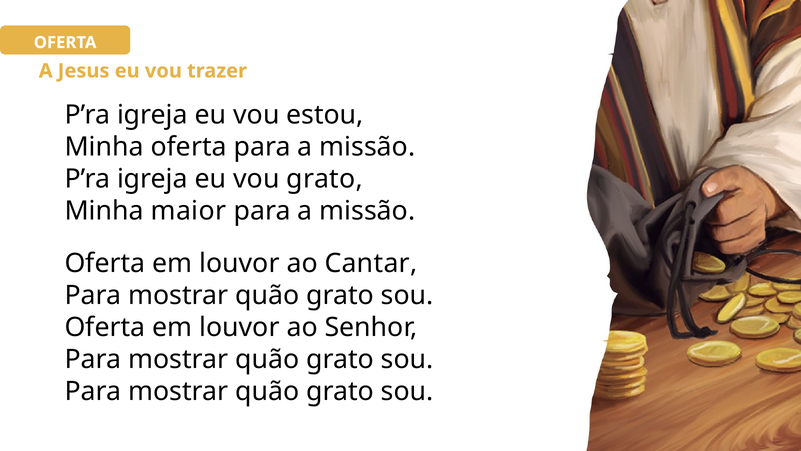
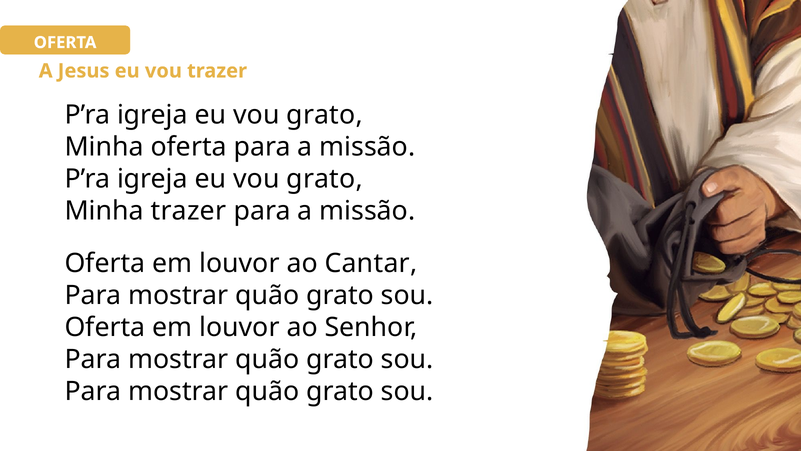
estou at (325, 115): estou -> grato
Minha maior: maior -> trazer
